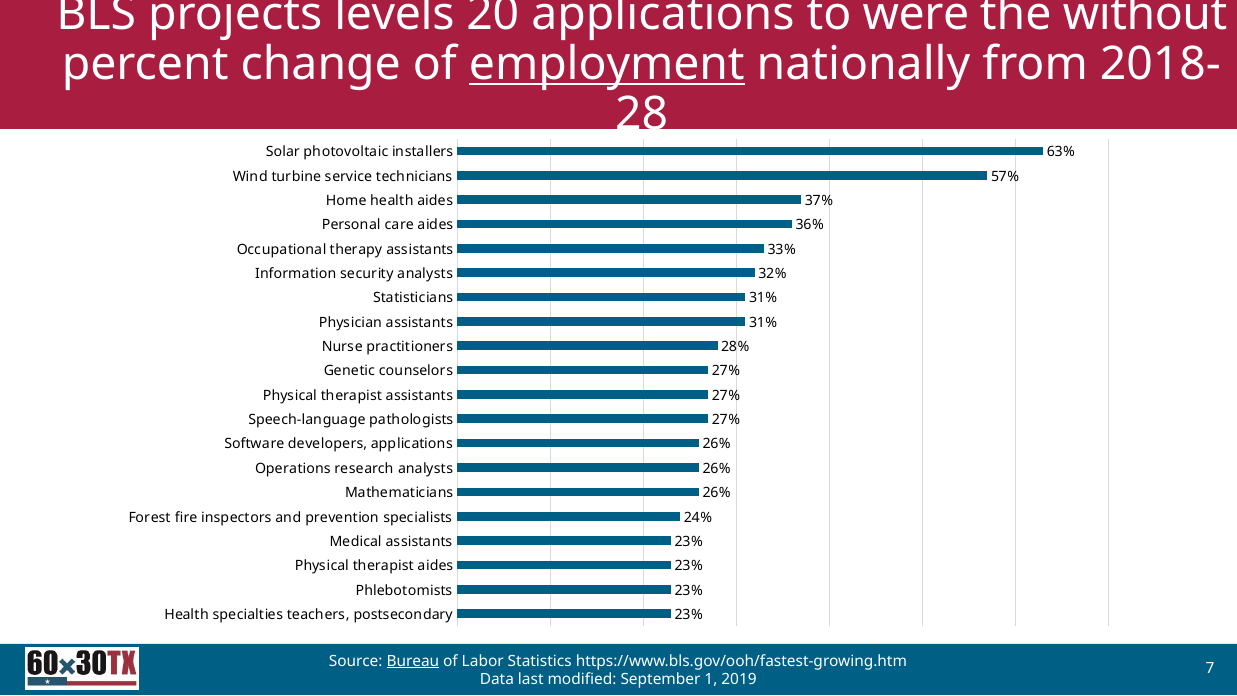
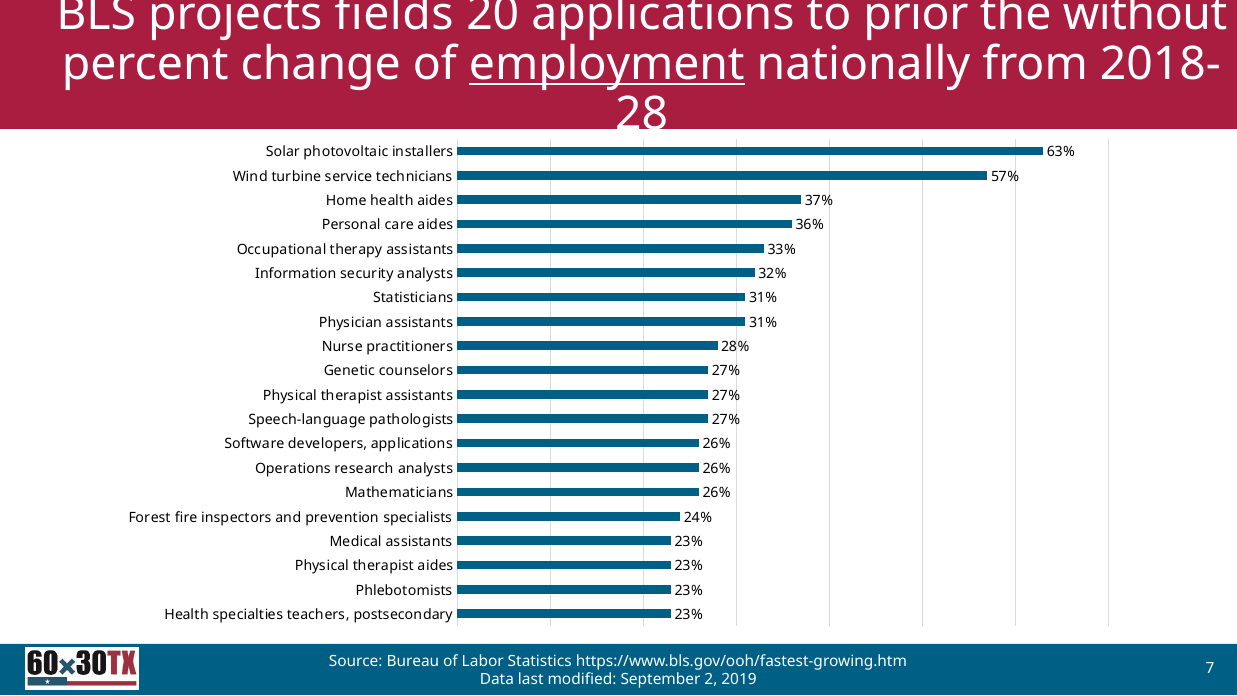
levels: levels -> fields
were: were -> prior
Bureau underline: present -> none
1: 1 -> 2
